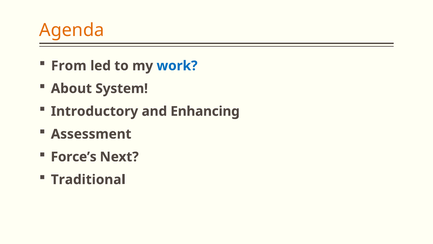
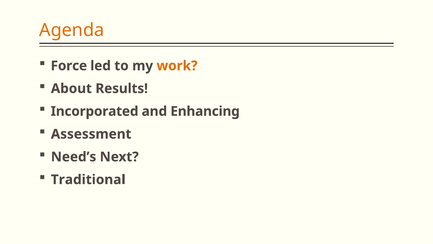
From: From -> Force
work colour: blue -> orange
System: System -> Results
Introductory: Introductory -> Incorporated
Force’s: Force’s -> Need’s
